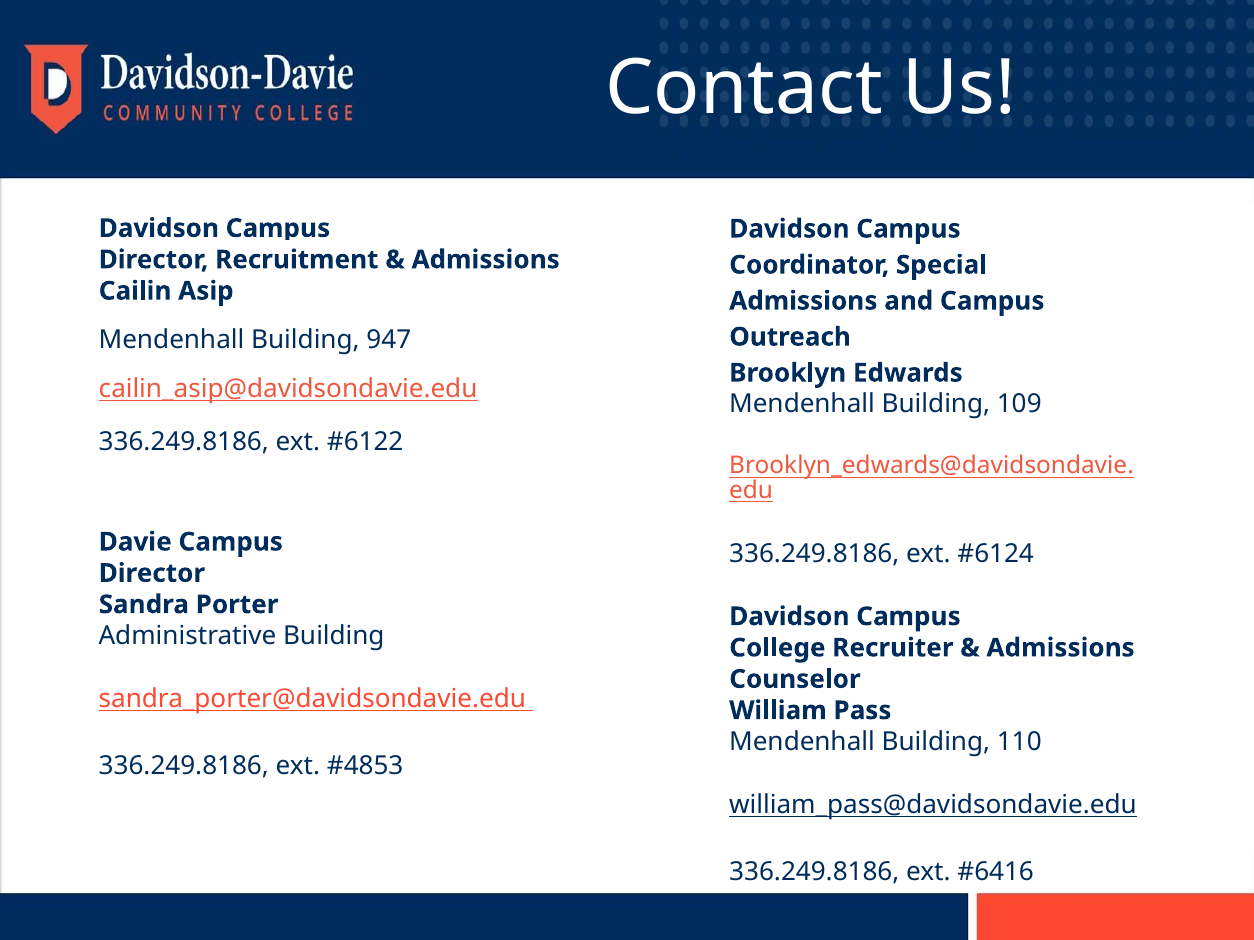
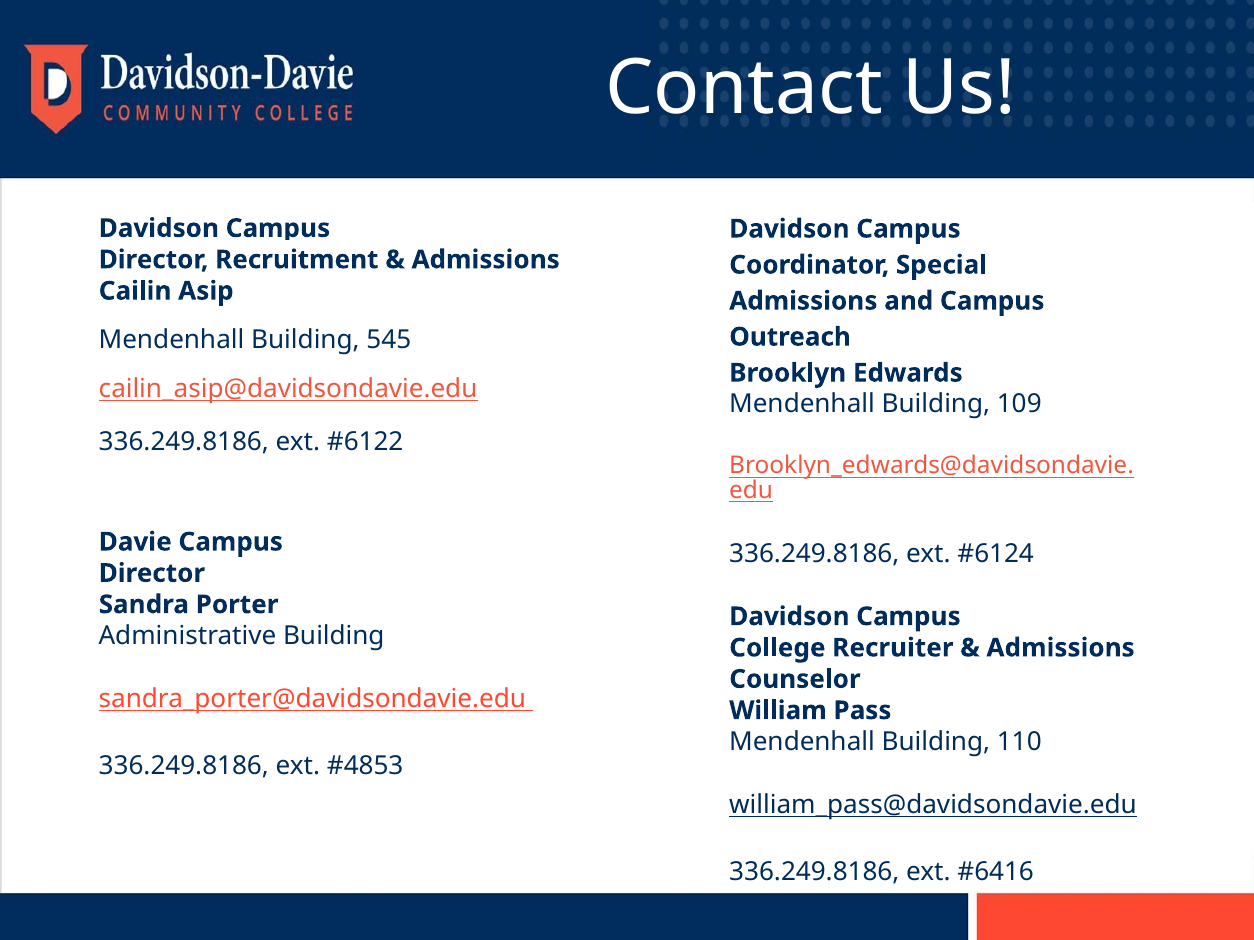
947: 947 -> 545
